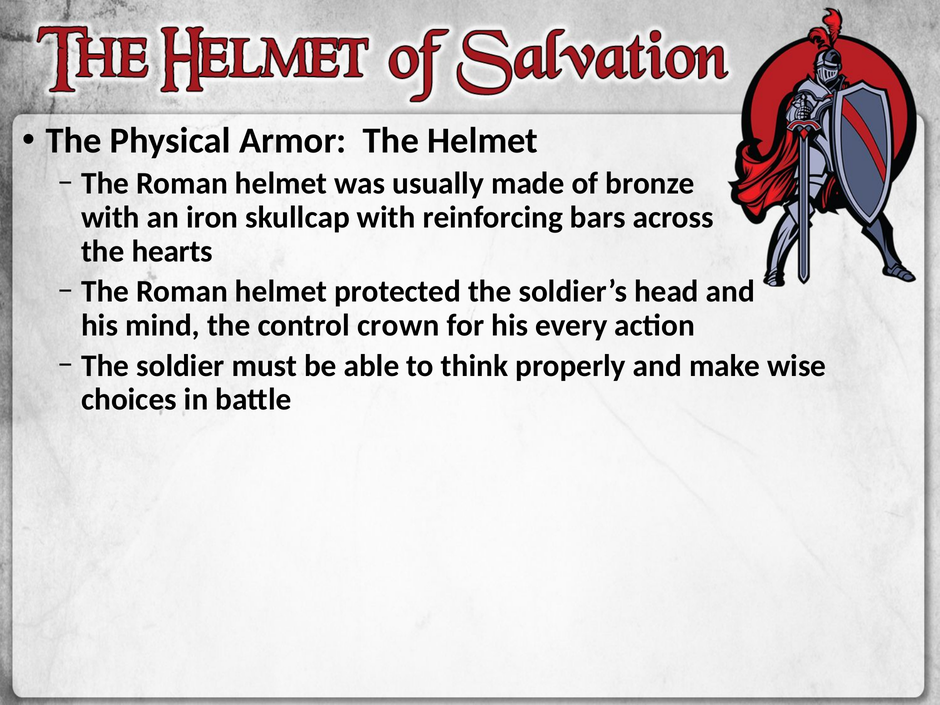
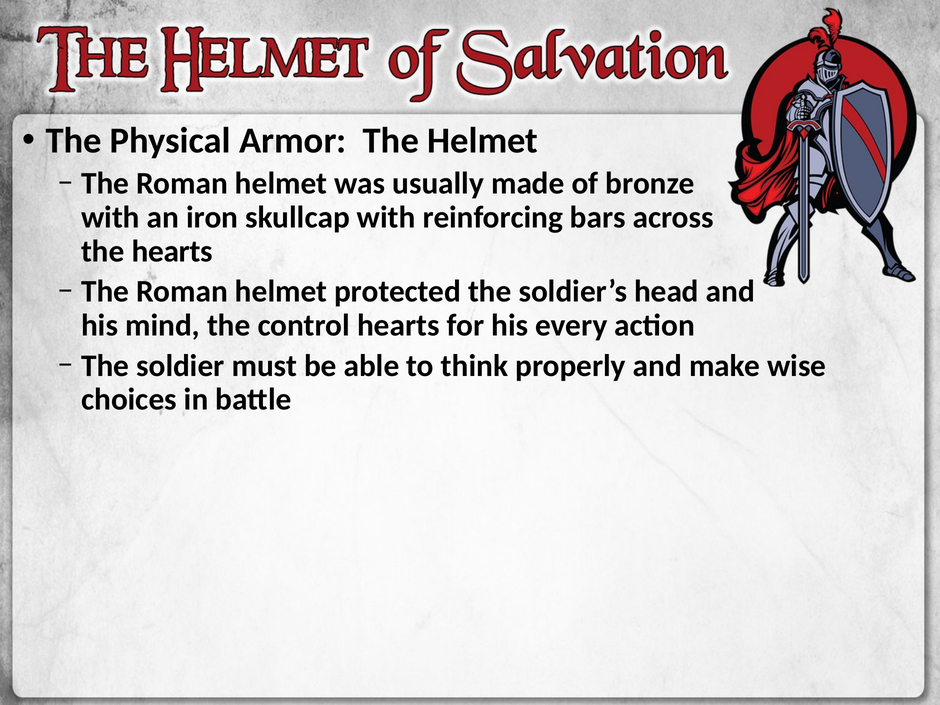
control crown: crown -> hearts
